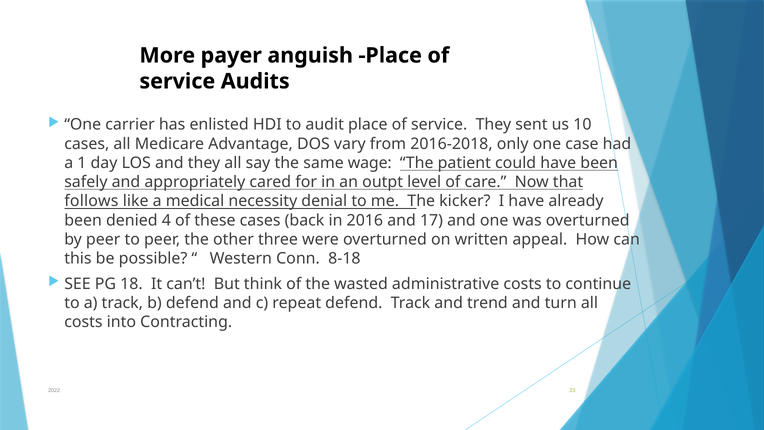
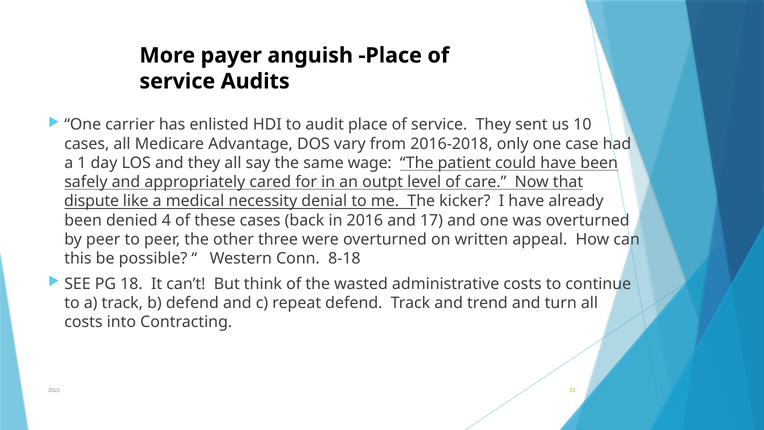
follows: follows -> dispute
